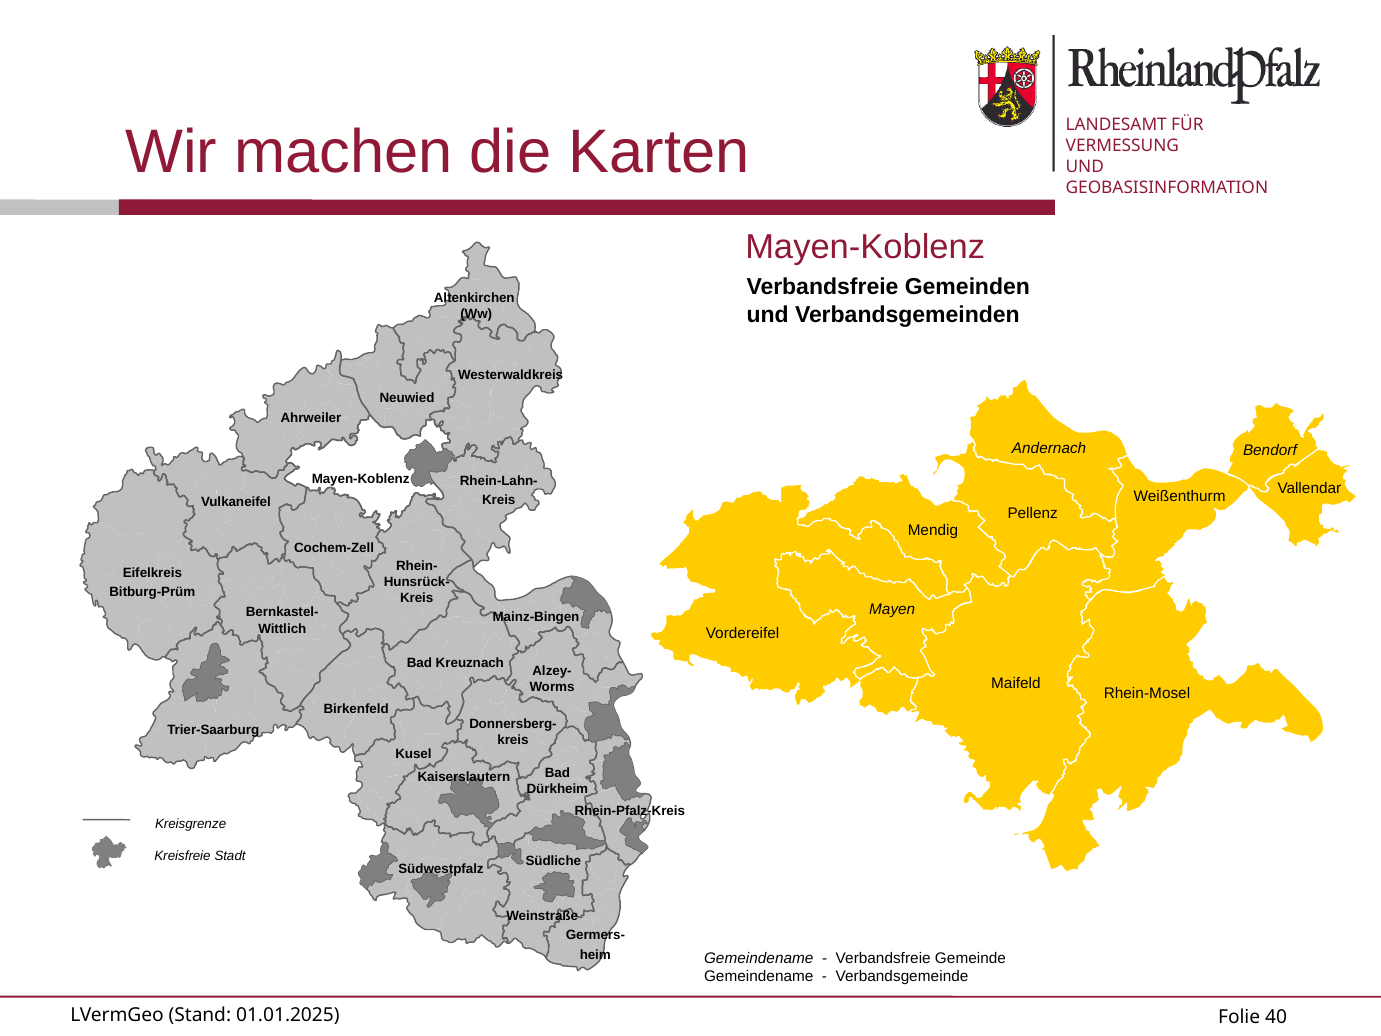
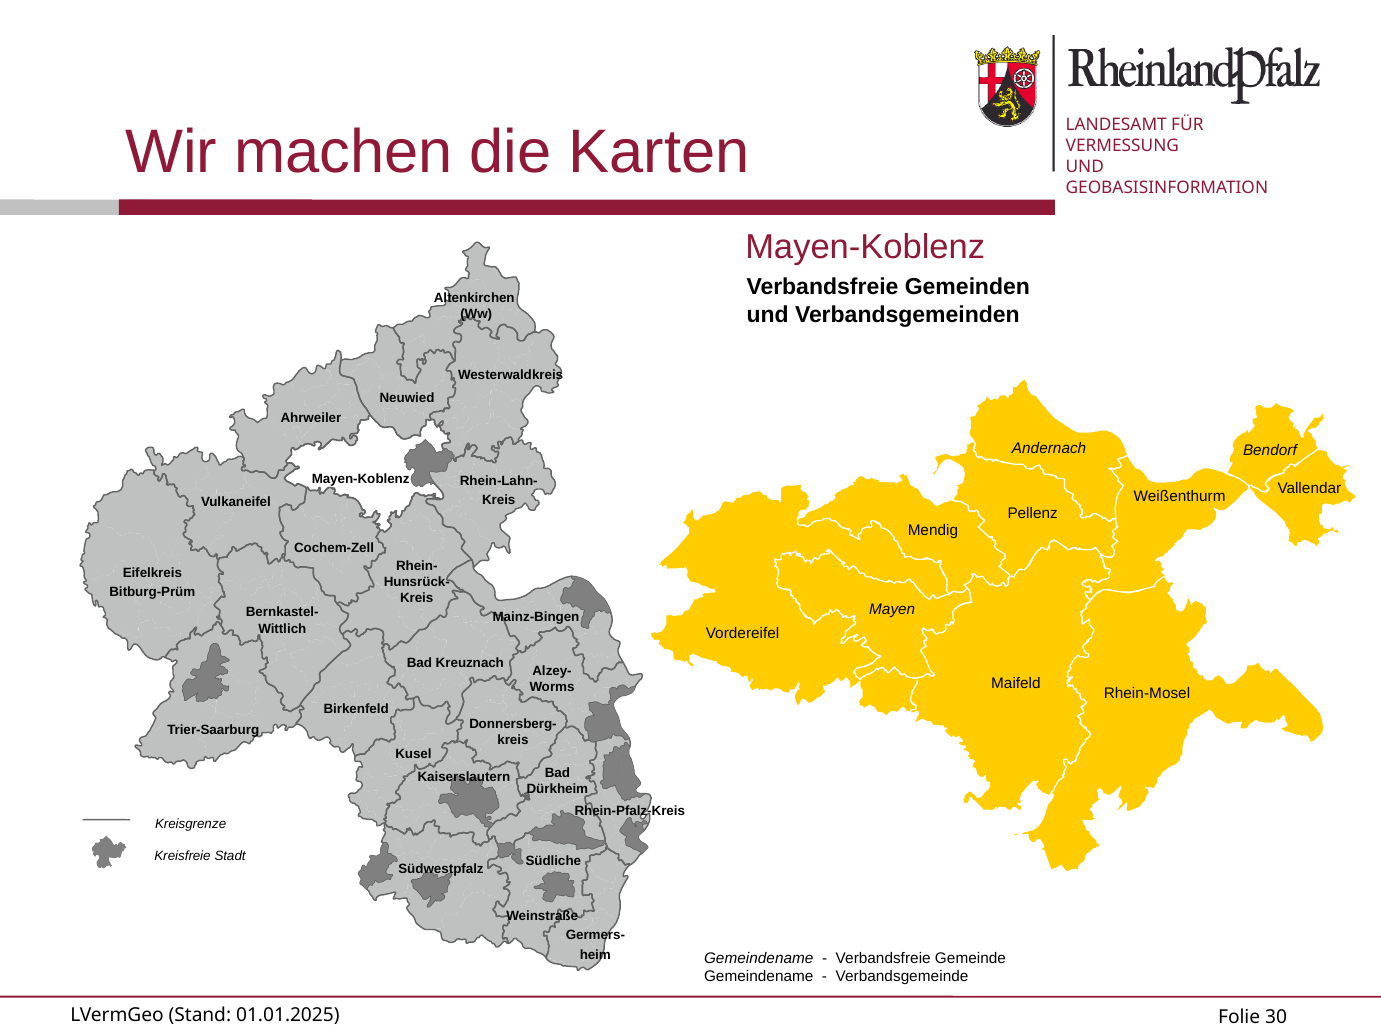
40: 40 -> 30
